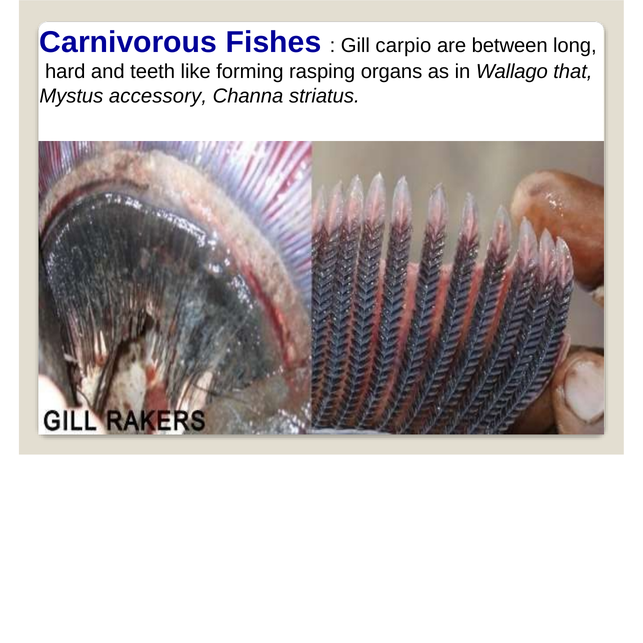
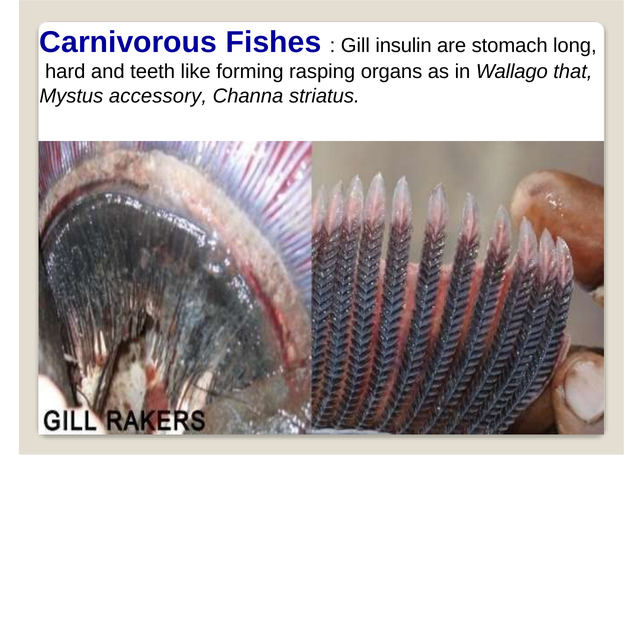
carpio: carpio -> insulin
between: between -> stomach
